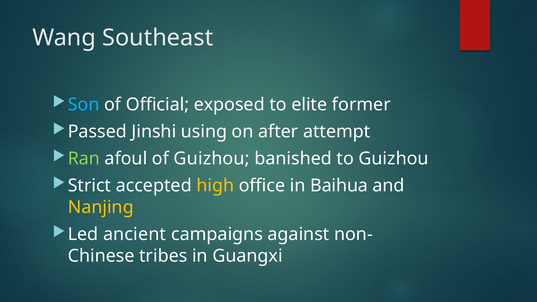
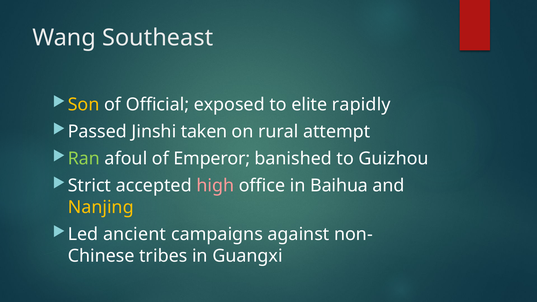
Son colour: light blue -> yellow
former: former -> rapidly
using: using -> taken
after: after -> rural
of Guizhou: Guizhou -> Emperor
high colour: yellow -> pink
